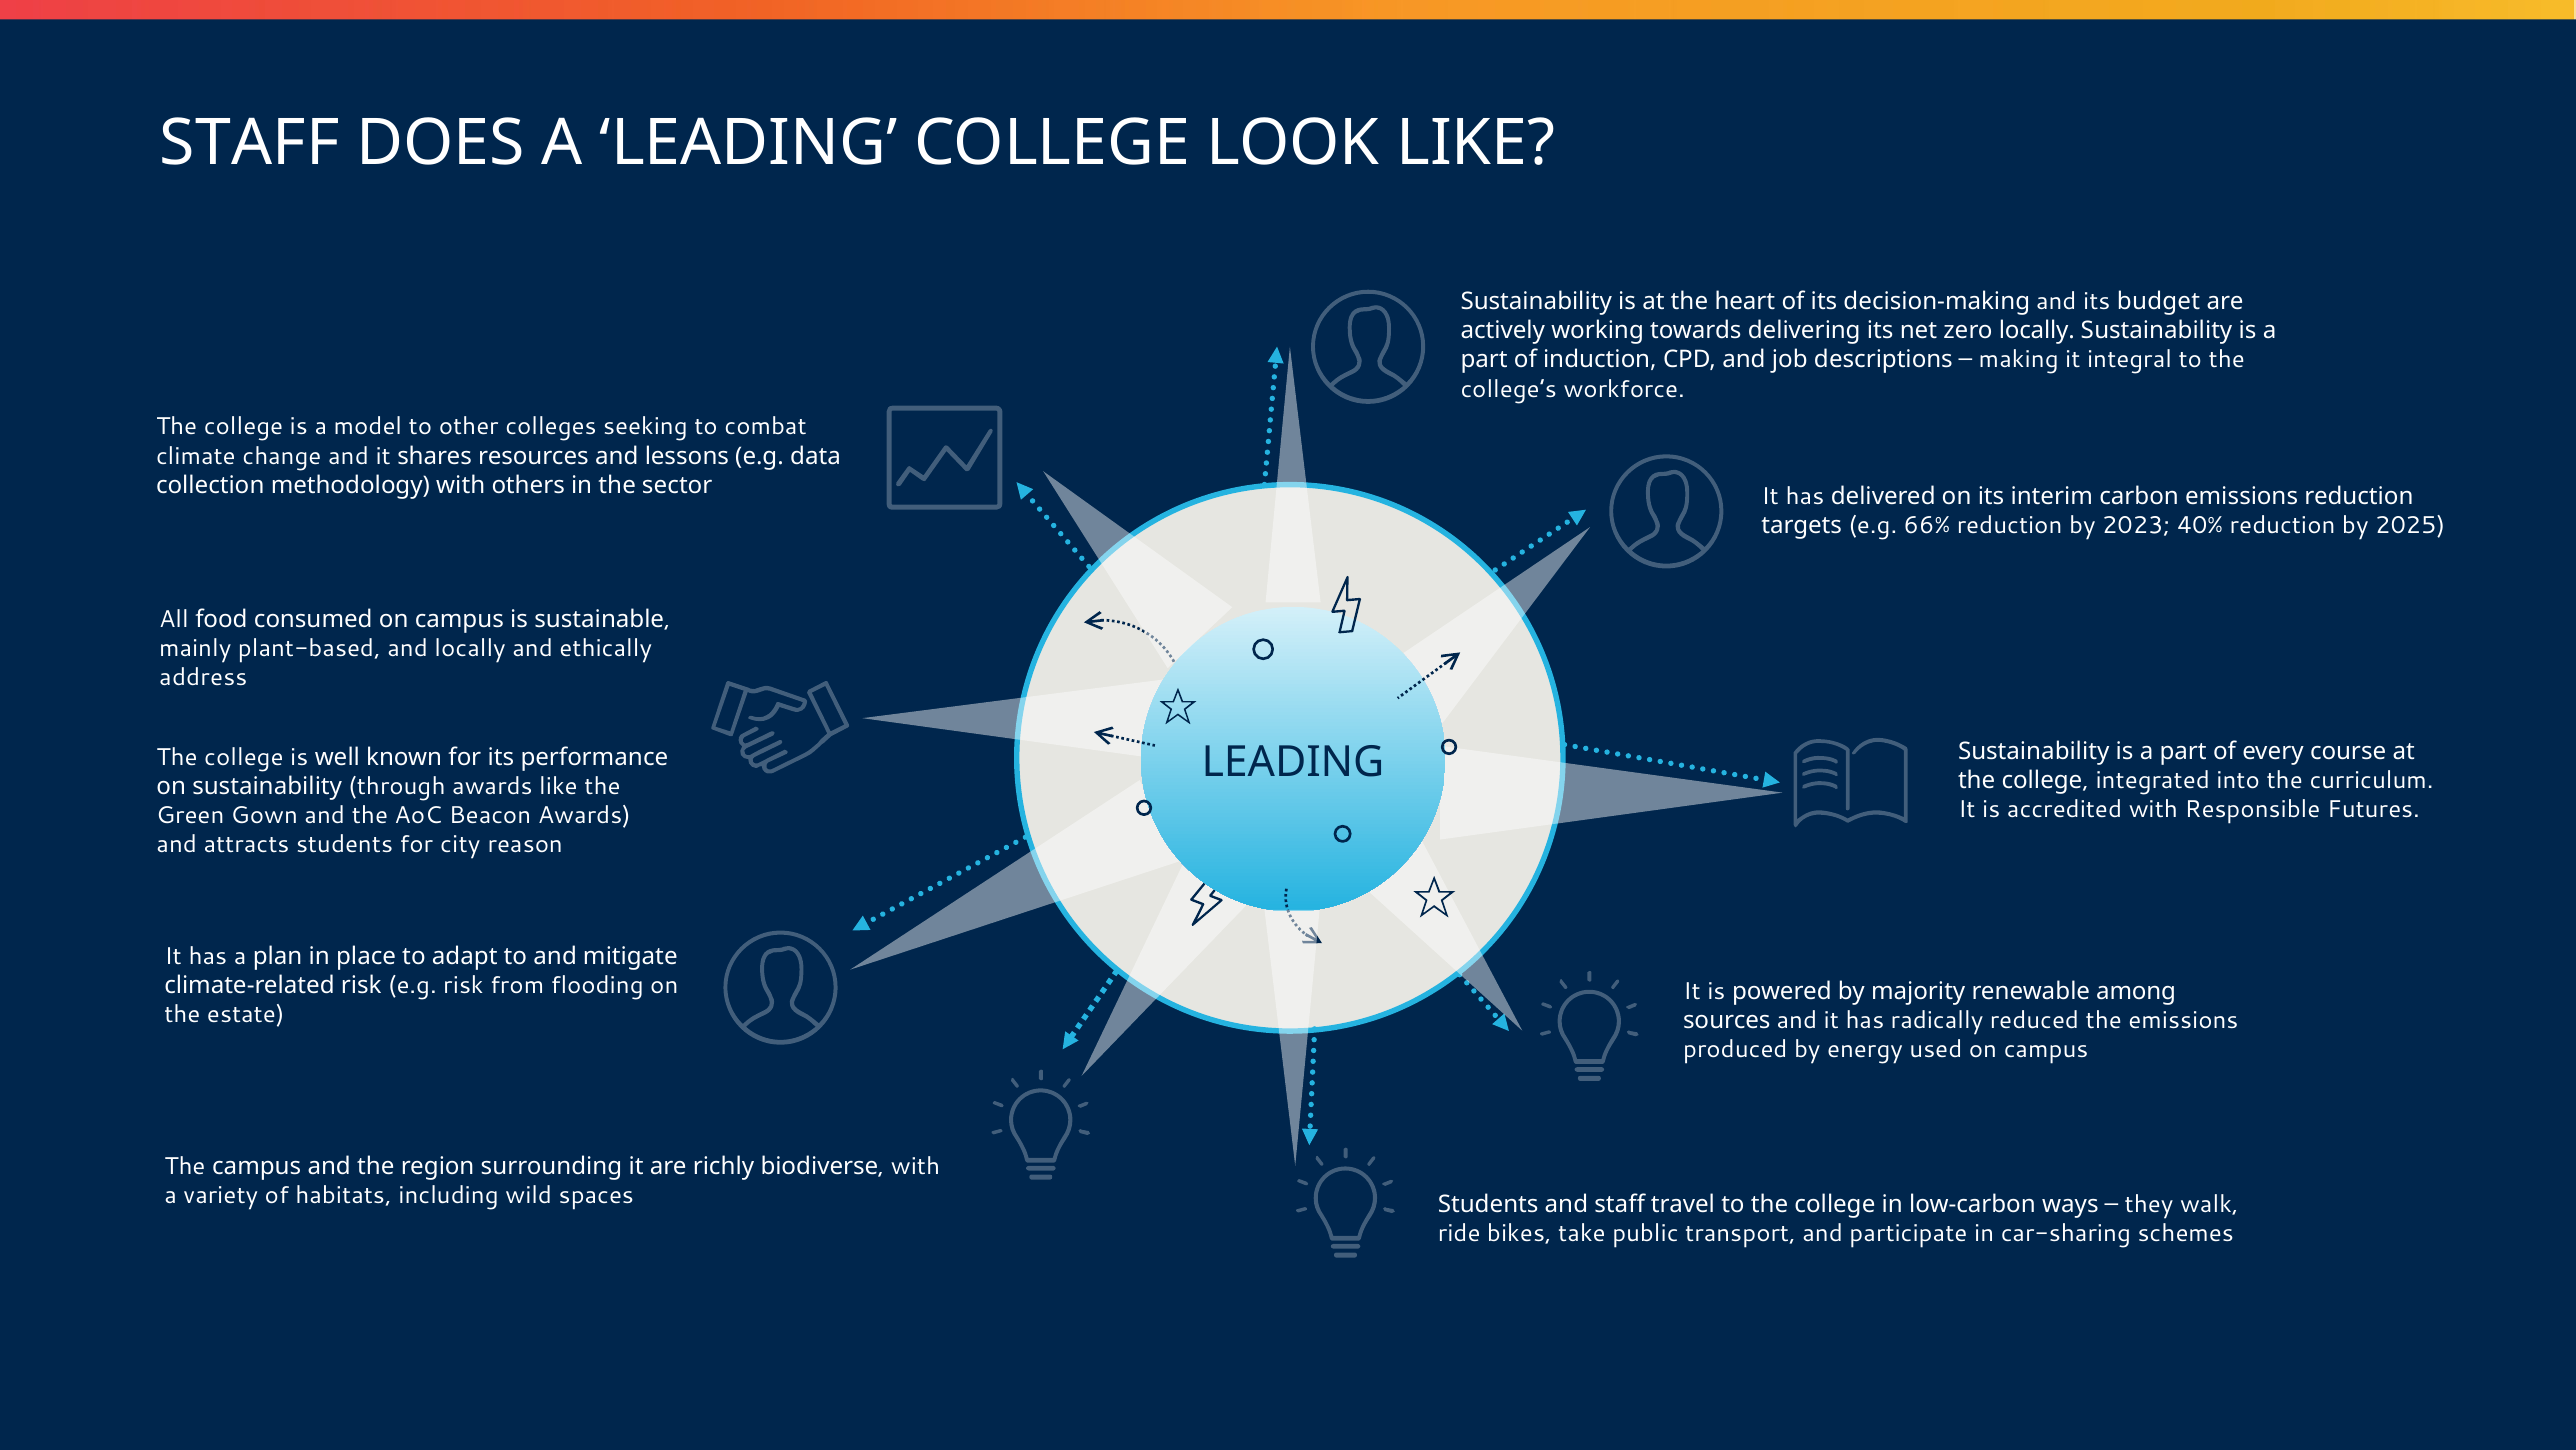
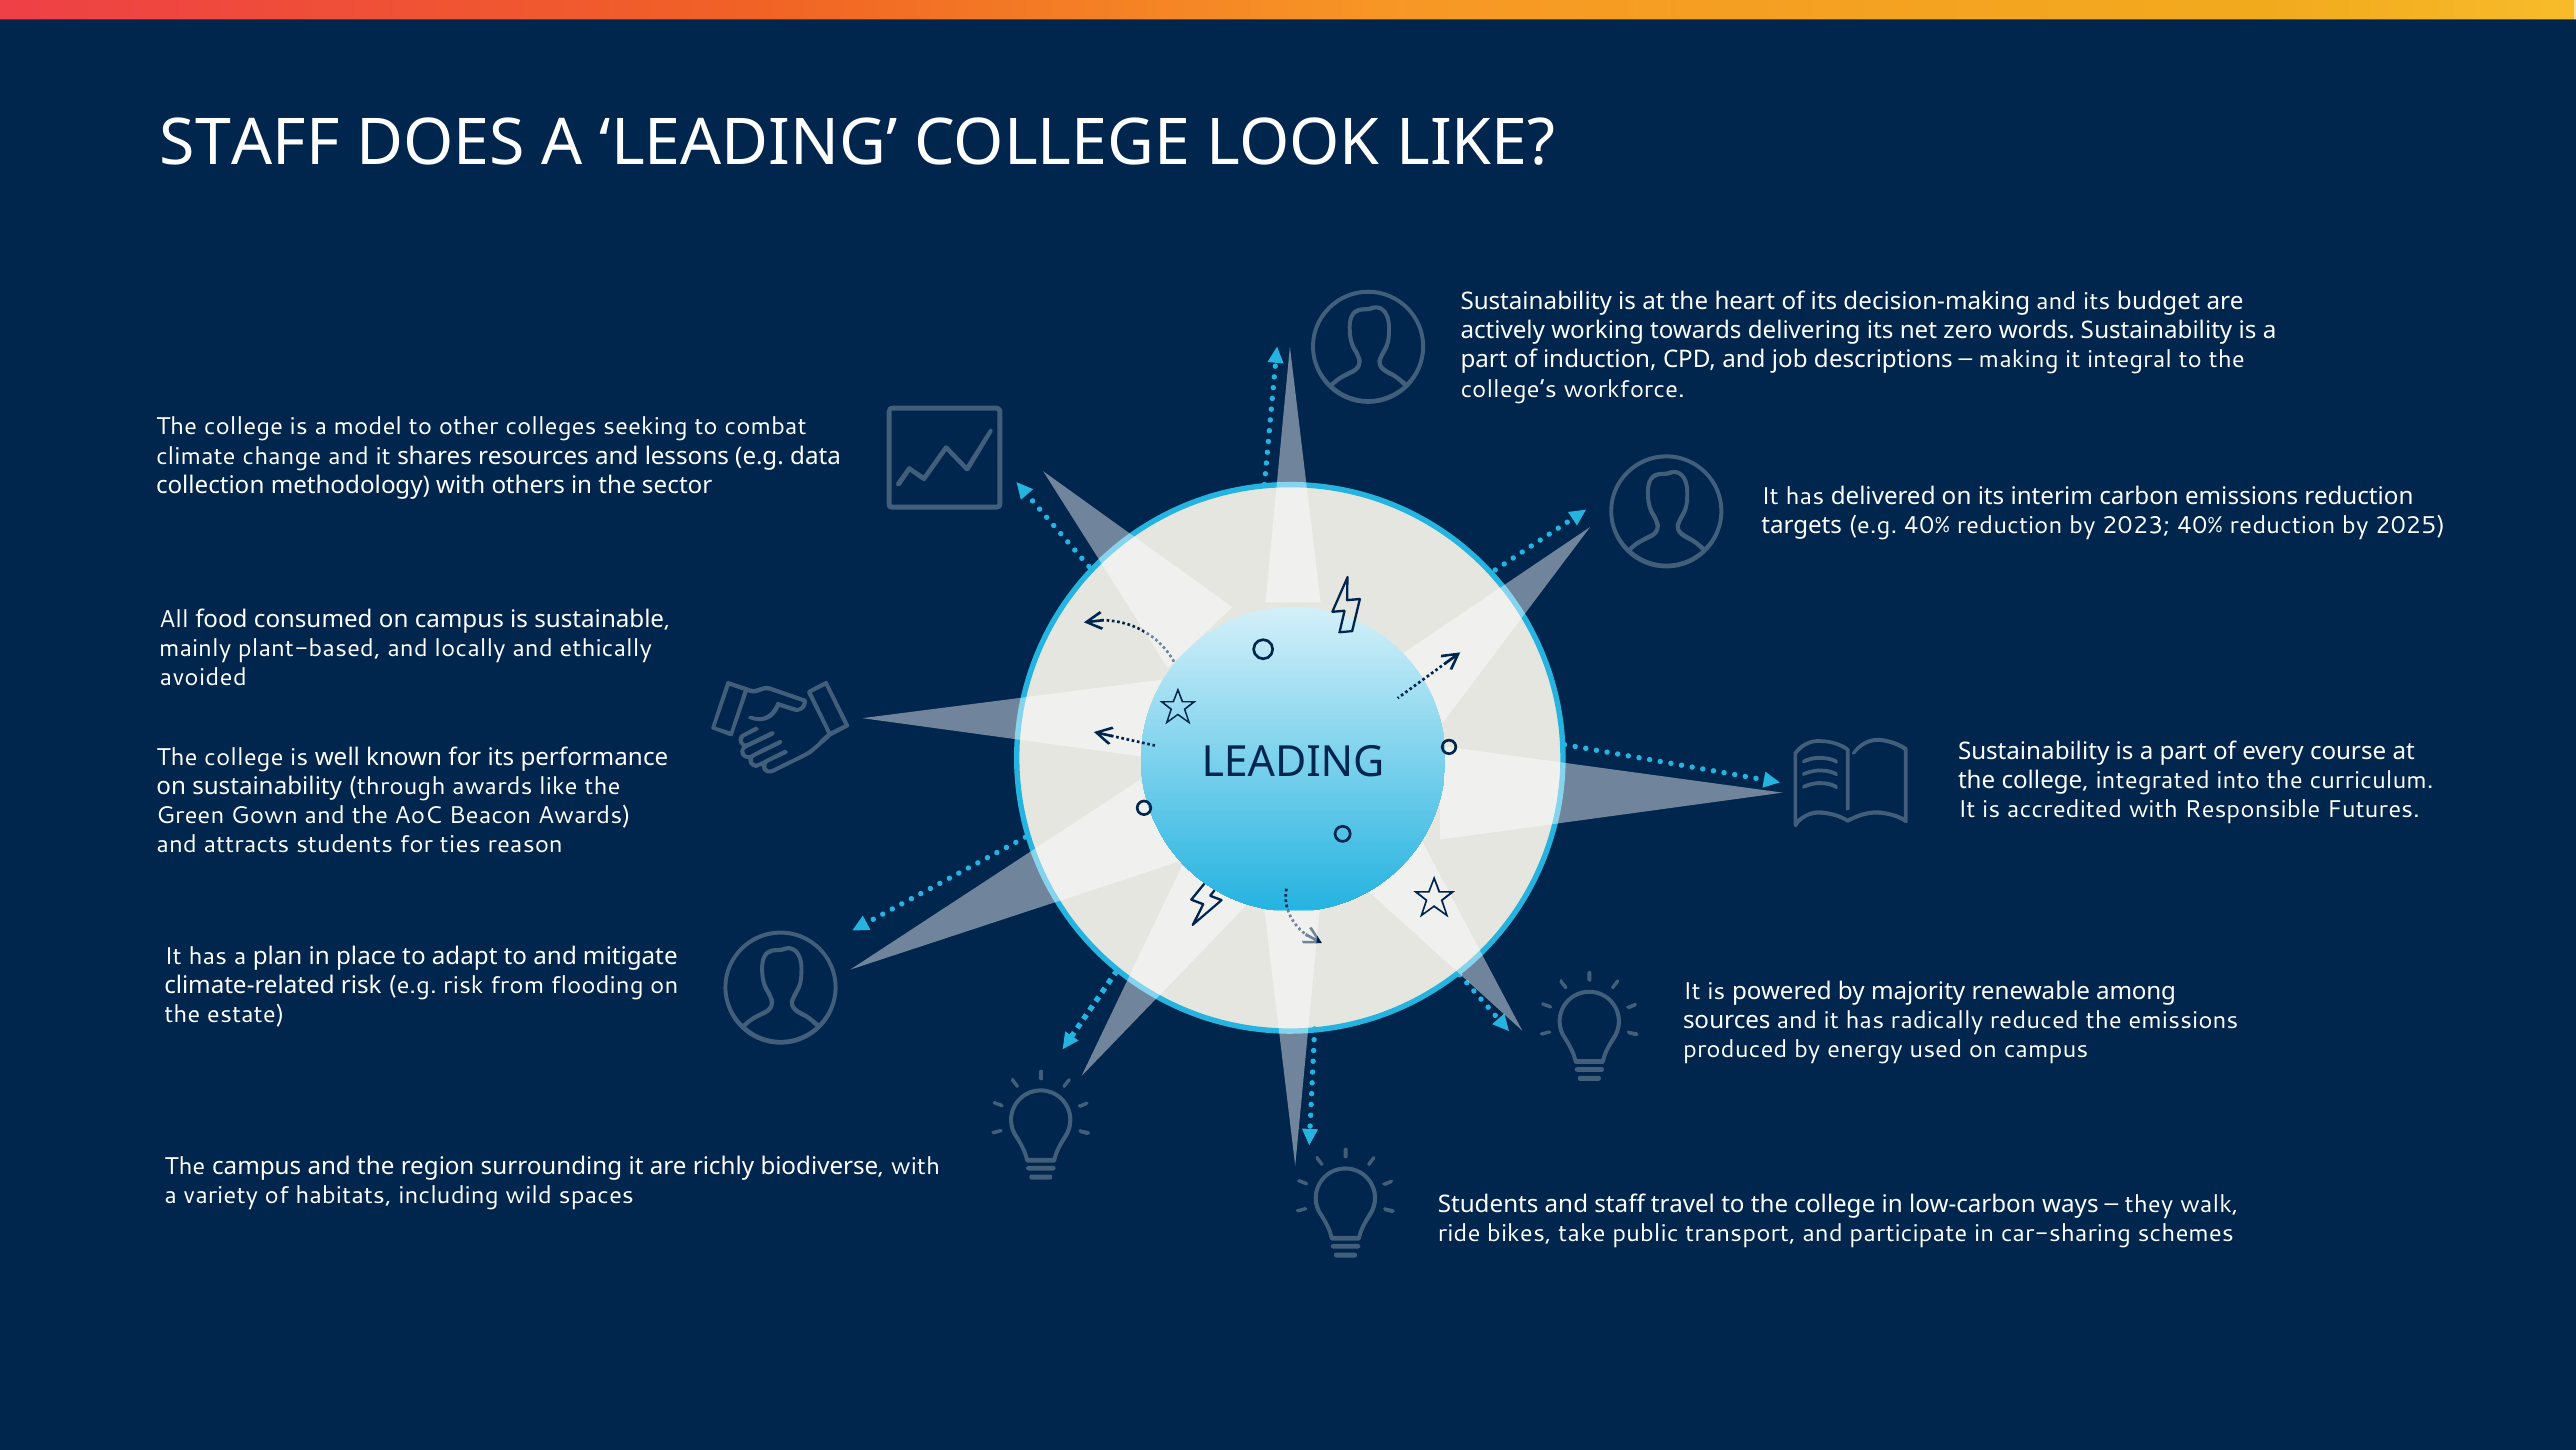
zero locally: locally -> words
e.g 66%: 66% -> 40%
address: address -> avoided
city: city -> ties
